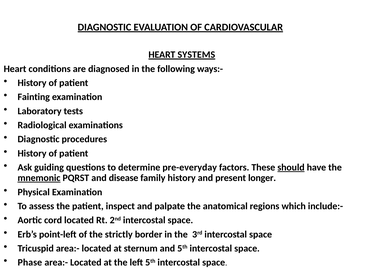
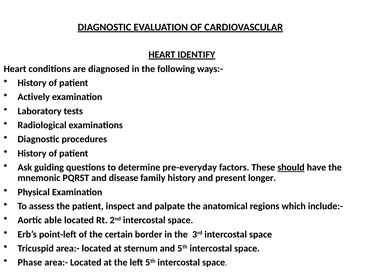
SYSTEMS: SYSTEMS -> IDENTIFY
Fainting: Fainting -> Actively
mnemonic underline: present -> none
cord: cord -> able
strictly: strictly -> certain
